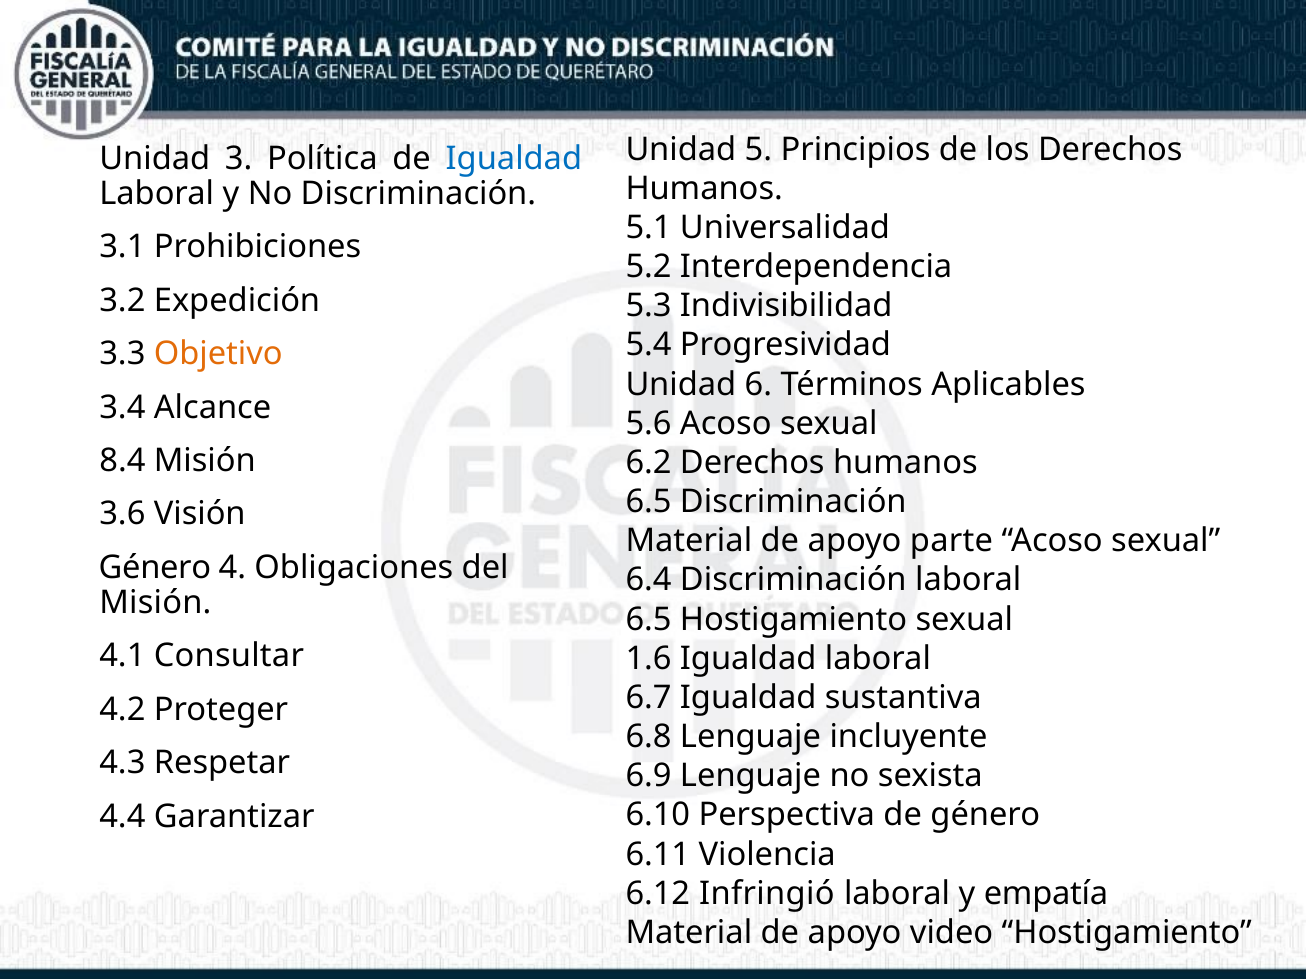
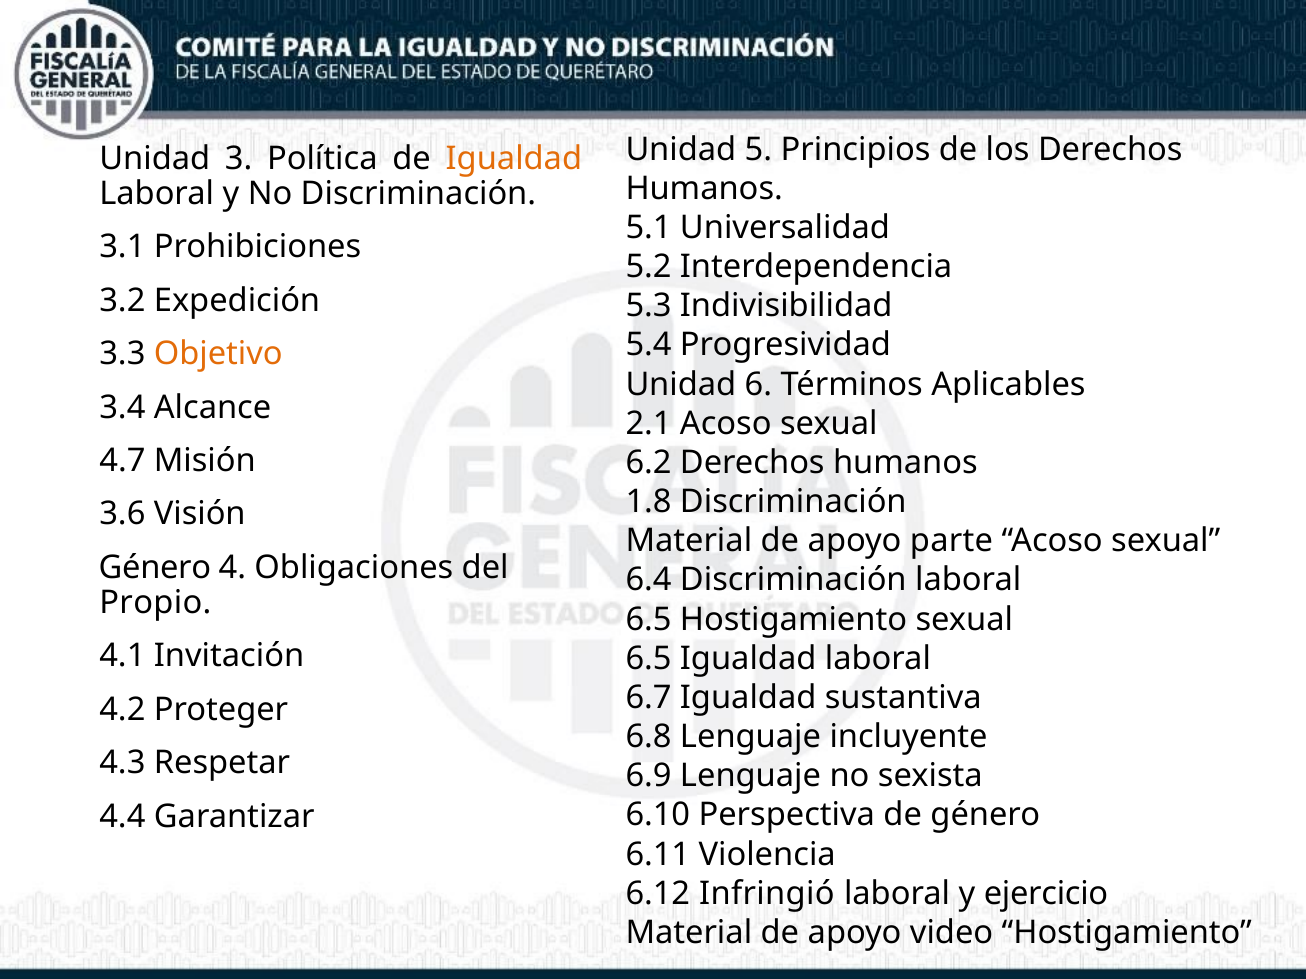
Igualdad at (514, 159) colour: blue -> orange
5.6: 5.6 -> 2.1
8.4: 8.4 -> 4.7
6.5 at (649, 502): 6.5 -> 1.8
Misión at (155, 603): Misión -> Propio
Consultar: Consultar -> Invitación
1.6 at (649, 659): 1.6 -> 6.5
empatía: empatía -> ejercicio
